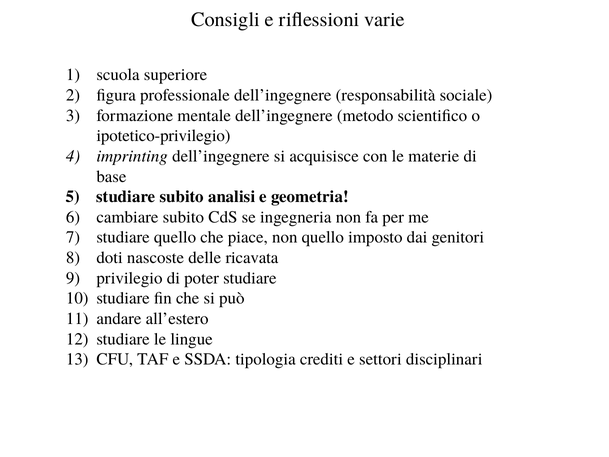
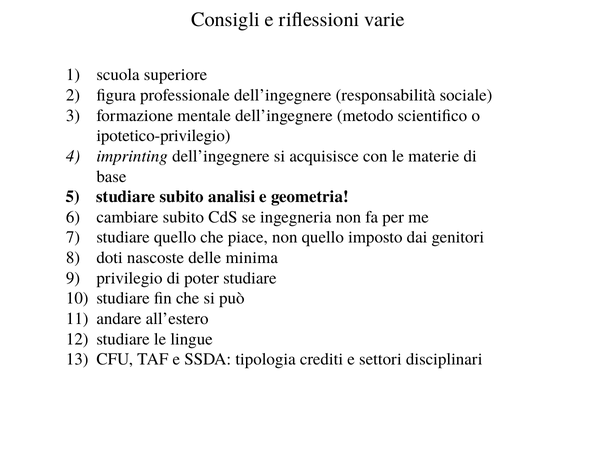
ricavata: ricavata -> minima
